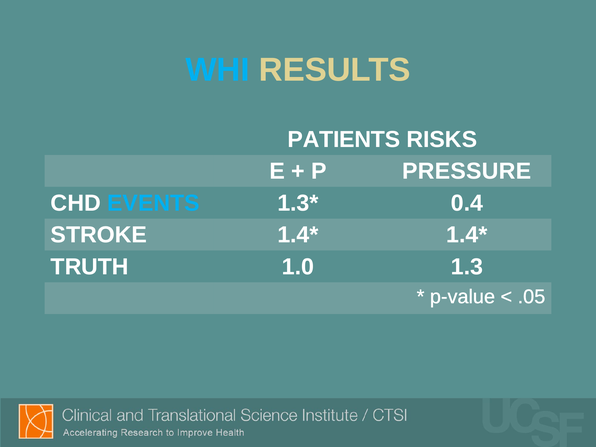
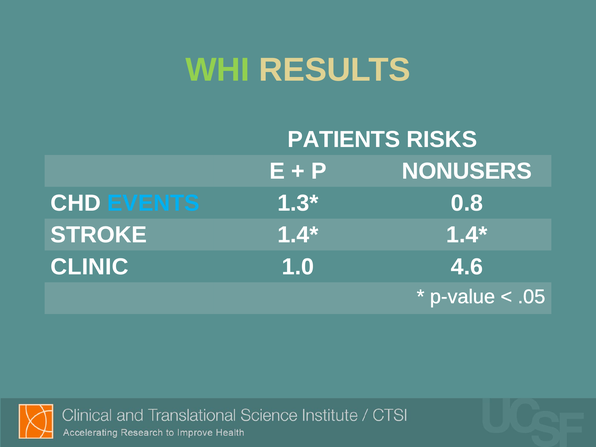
WHI colour: light blue -> light green
PRESSURE: PRESSURE -> NONUSERS
0.4: 0.4 -> 0.8
TRUTH: TRUTH -> CLINIC
1.3: 1.3 -> 4.6
